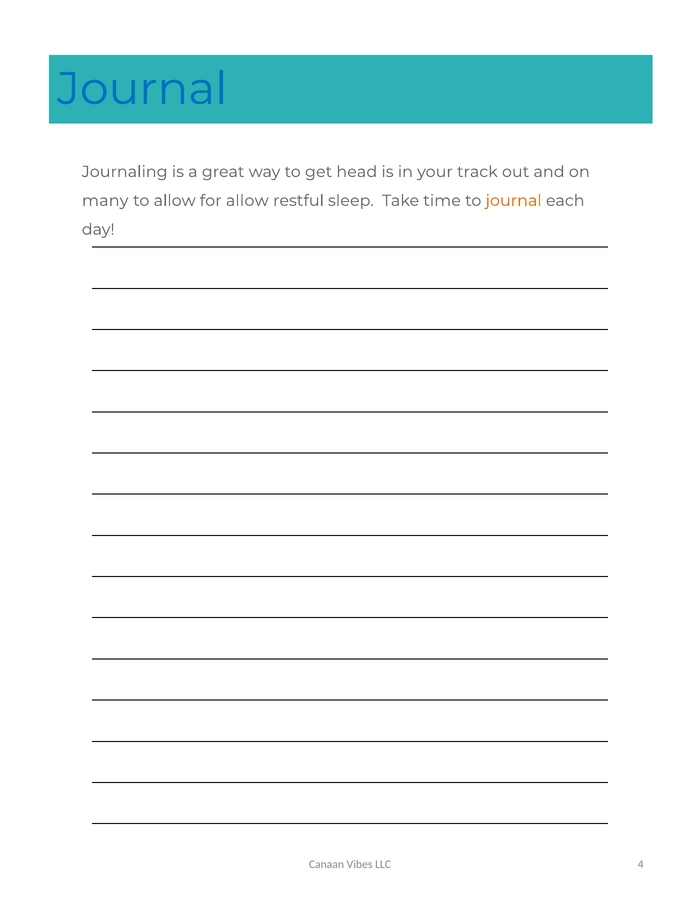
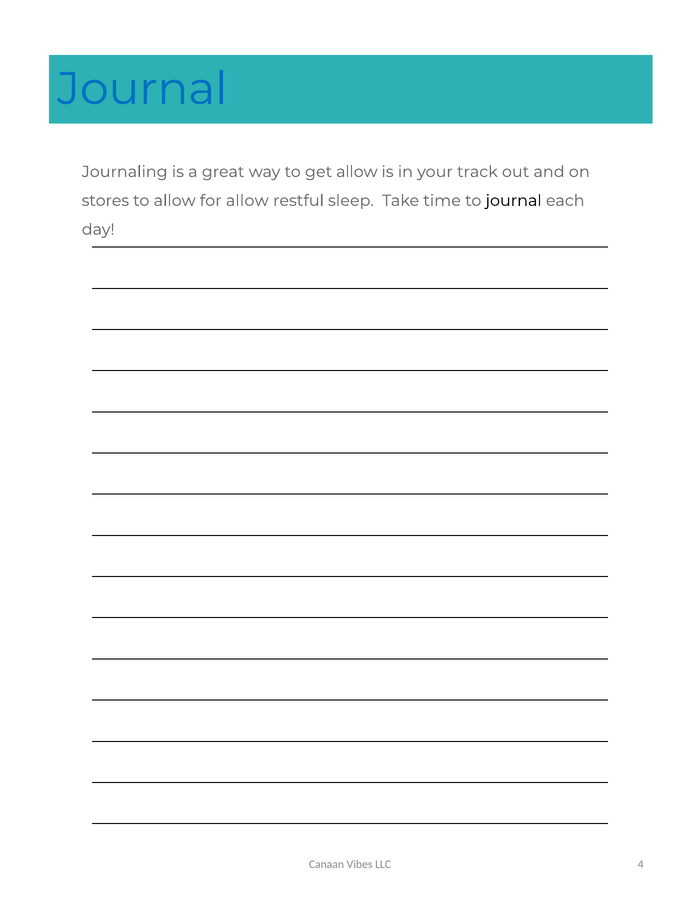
get head: head -> allow
many: many -> stores
journal at (514, 201) colour: orange -> black
